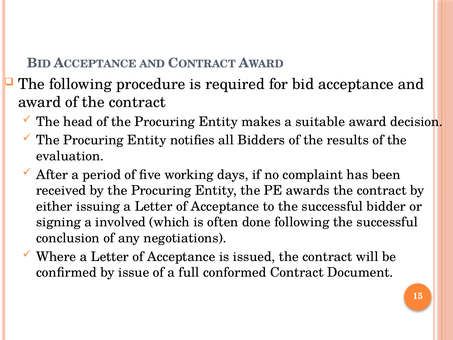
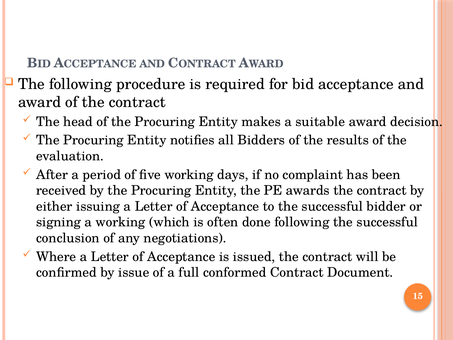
a involved: involved -> working
